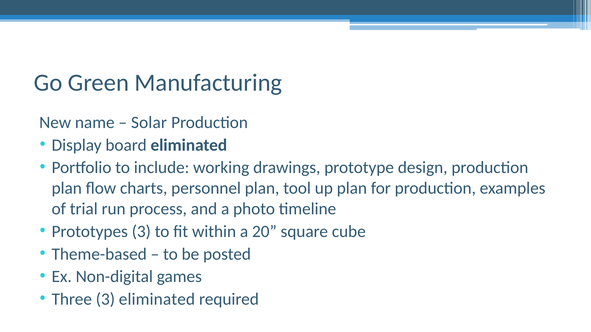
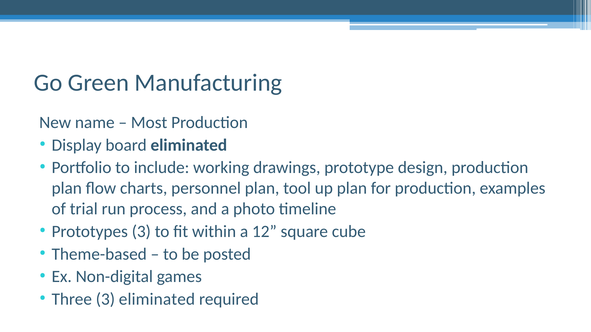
Solar: Solar -> Most
20: 20 -> 12
